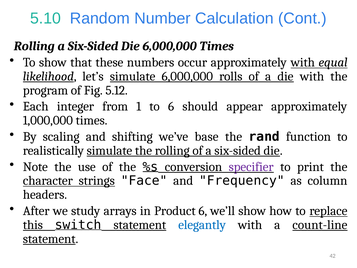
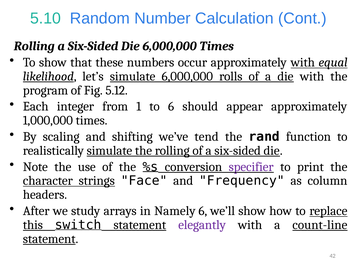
base: base -> tend
Product: Product -> Namely
elegantly colour: blue -> purple
